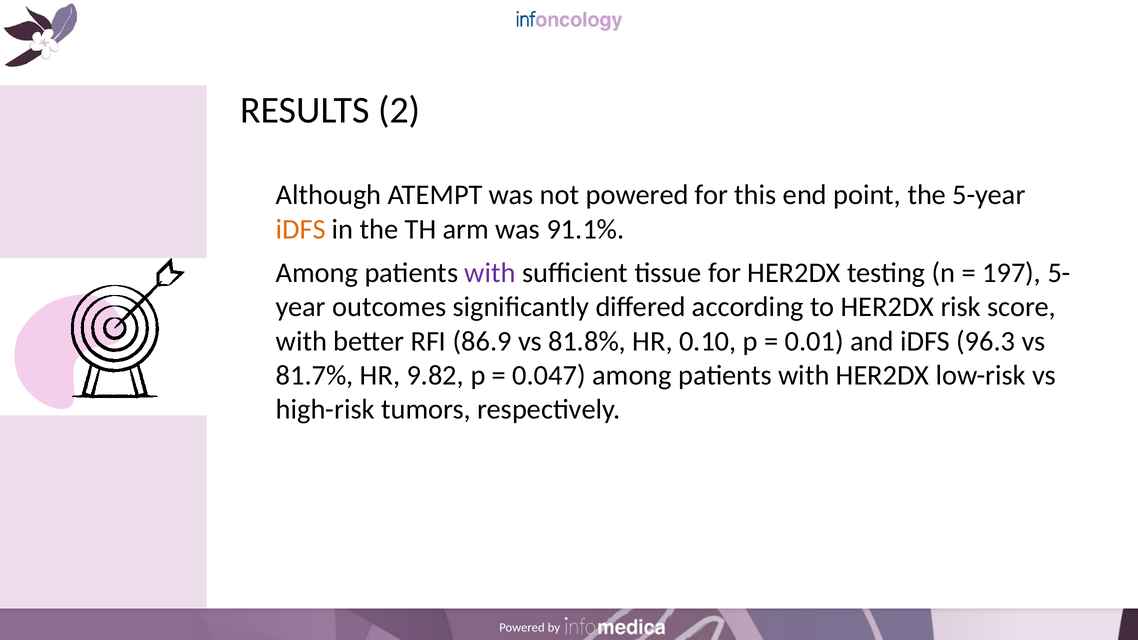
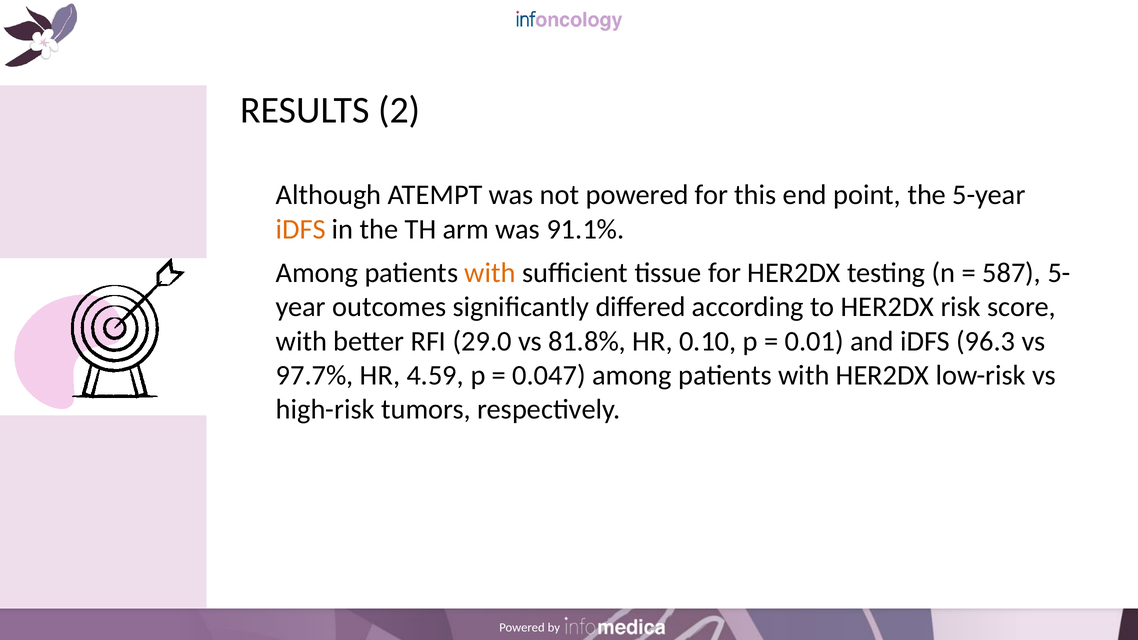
with at (490, 273) colour: purple -> orange
197: 197 -> 587
86.9: 86.9 -> 29.0
81.7%: 81.7% -> 97.7%
9.82: 9.82 -> 4.59
